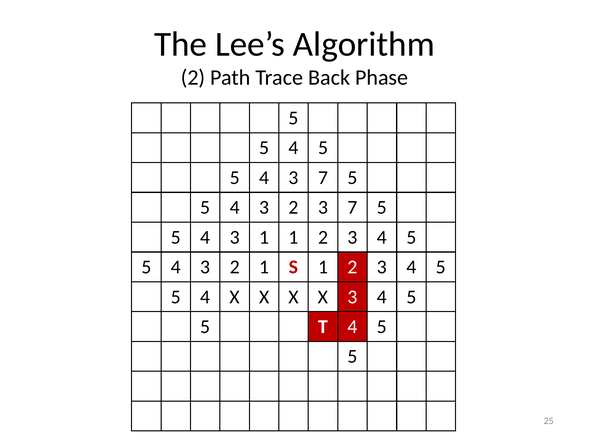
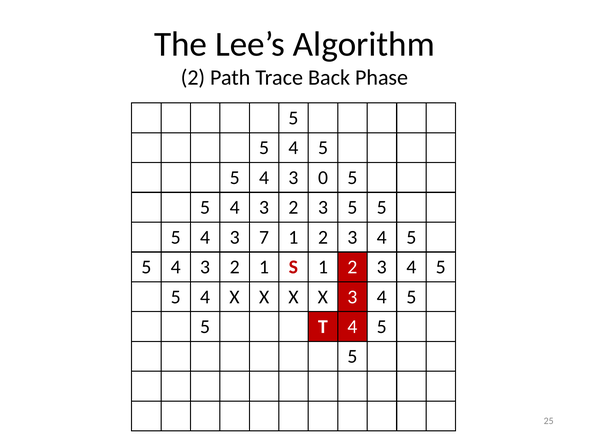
4 3 7: 7 -> 0
2 3 7: 7 -> 5
3 1: 1 -> 7
